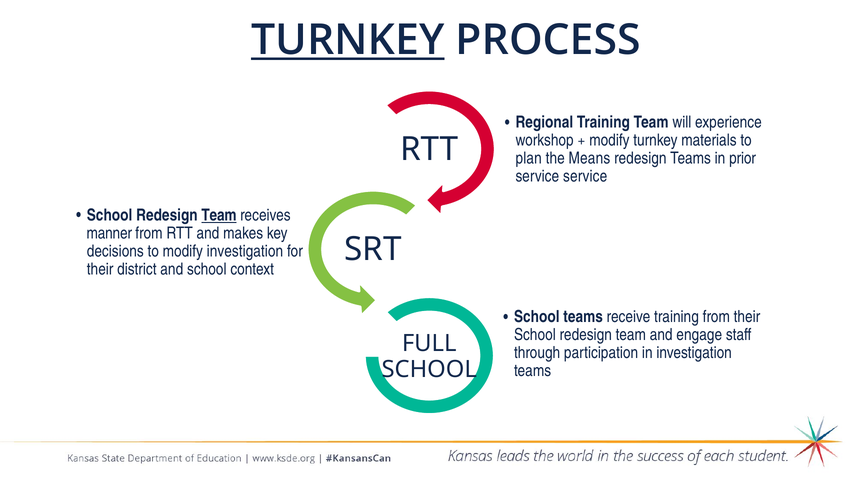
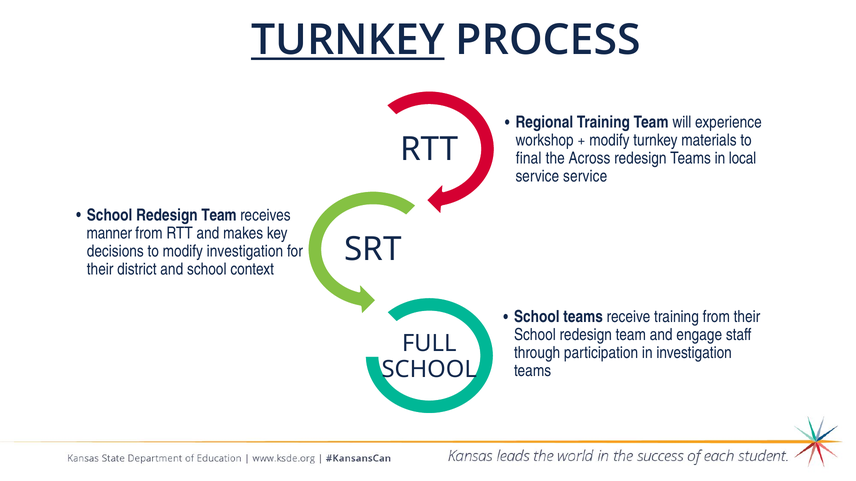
plan: plan -> final
Means: Means -> Across
prior: prior -> local
Team at (219, 215) underline: present -> none
